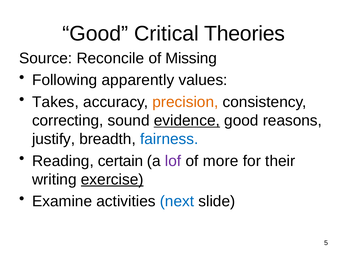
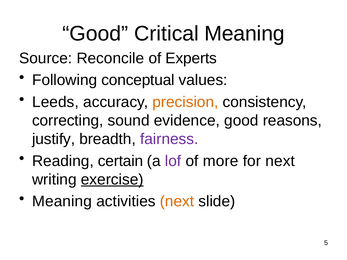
Critical Theories: Theories -> Meaning
Missing: Missing -> Experts
apparently: apparently -> conceptual
Takes: Takes -> Leeds
evidence underline: present -> none
fairness colour: blue -> purple
for their: their -> next
Examine at (62, 201): Examine -> Meaning
next at (177, 201) colour: blue -> orange
